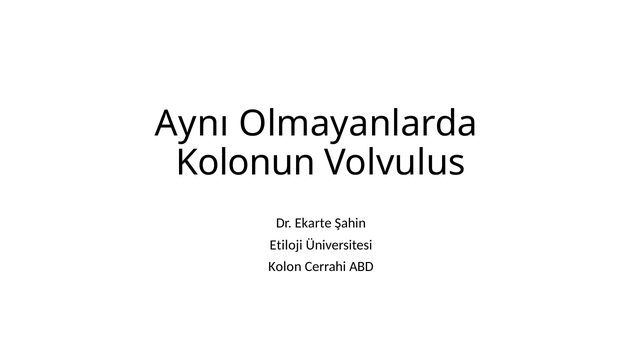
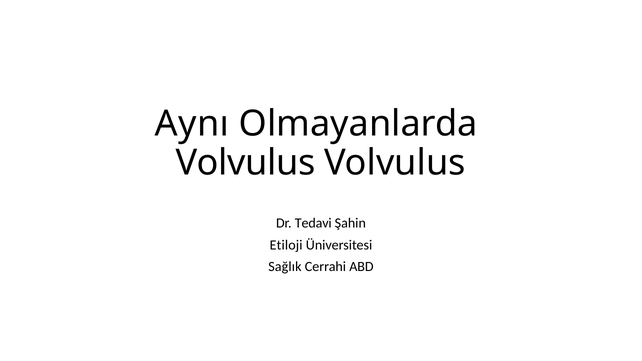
Kolonun at (246, 163): Kolonun -> Volvulus
Ekarte: Ekarte -> Tedavi
Kolon: Kolon -> Sağlık
